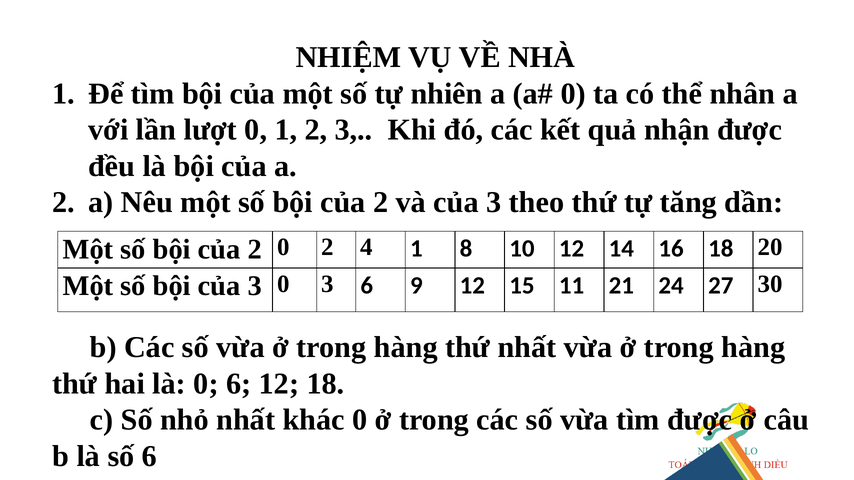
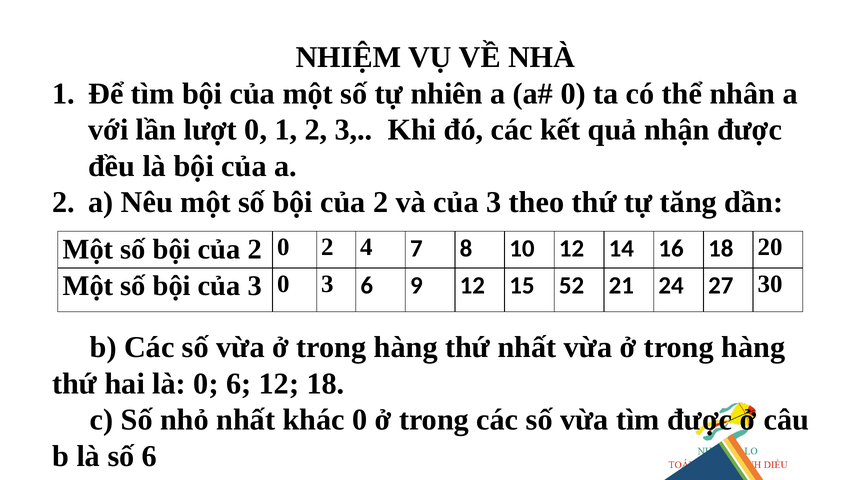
4 1: 1 -> 7
11: 11 -> 52
